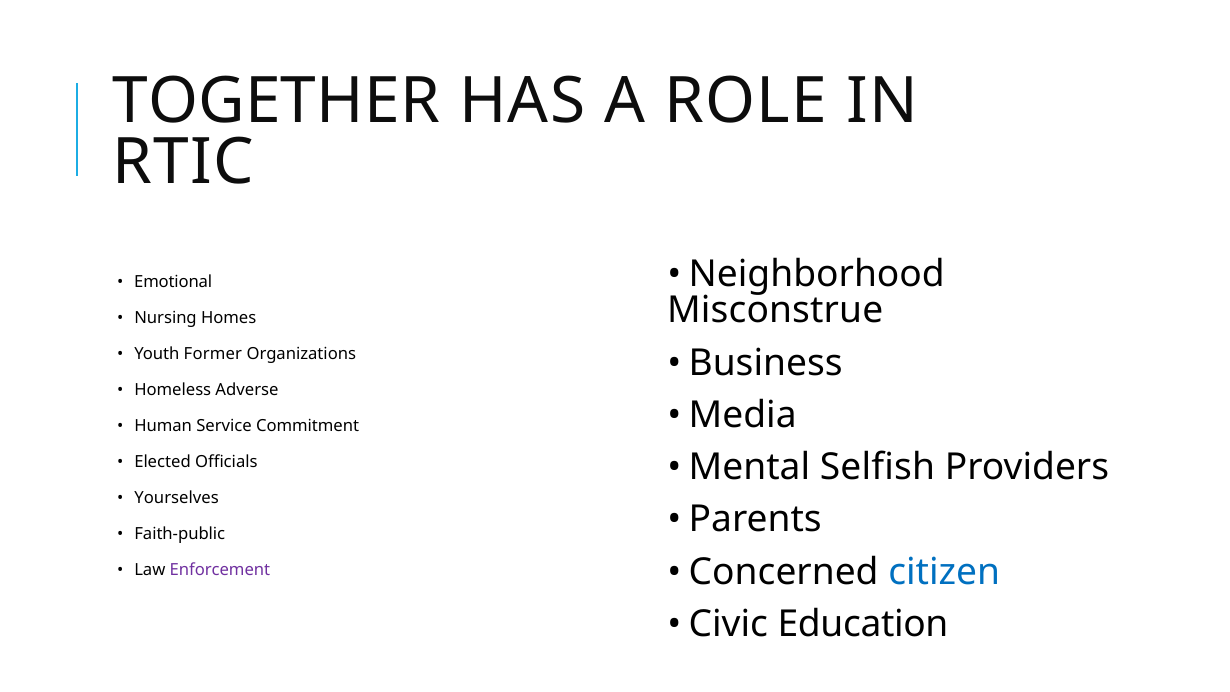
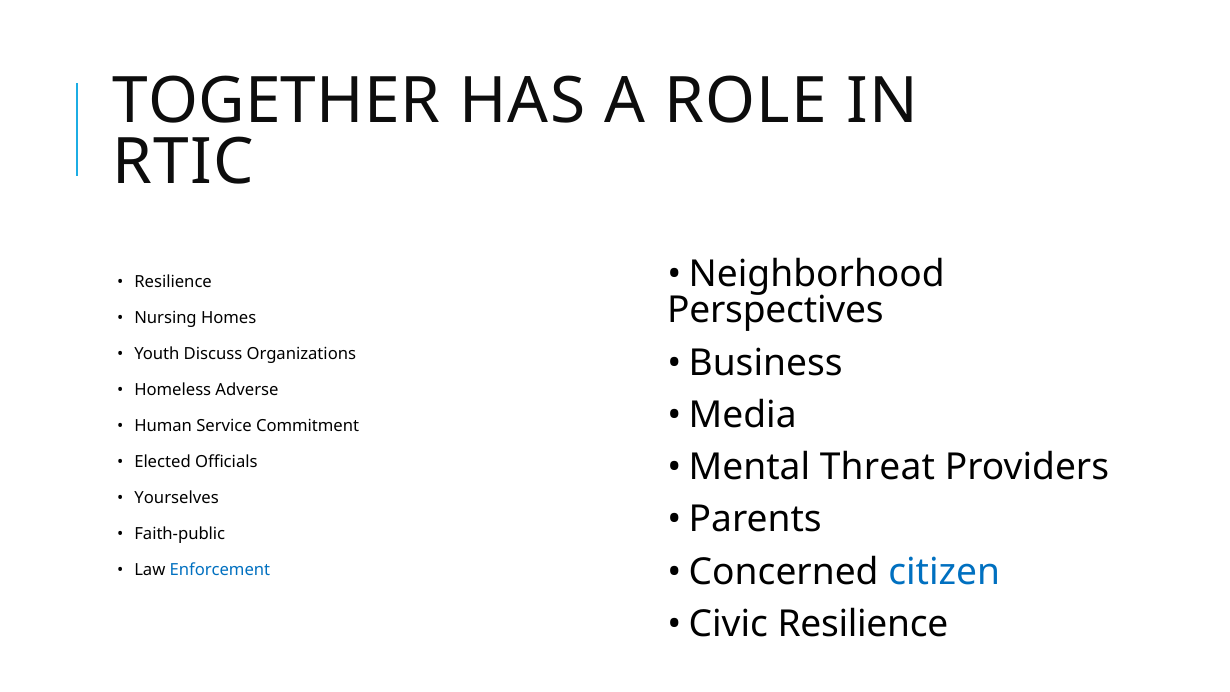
Emotional at (173, 282): Emotional -> Resilience
Misconstrue: Misconstrue -> Perspectives
Former: Former -> Discuss
Selfish: Selfish -> Threat
Enforcement colour: purple -> blue
Civic Education: Education -> Resilience
